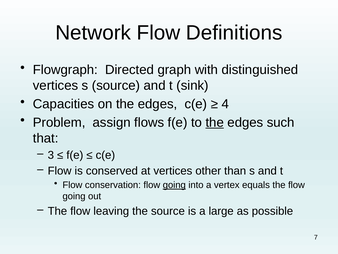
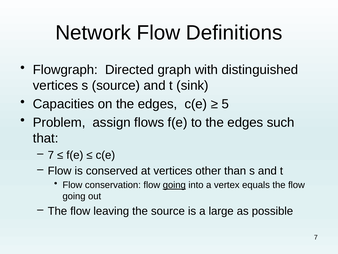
4: 4 -> 5
the at (215, 122) underline: present -> none
3 at (51, 155): 3 -> 7
